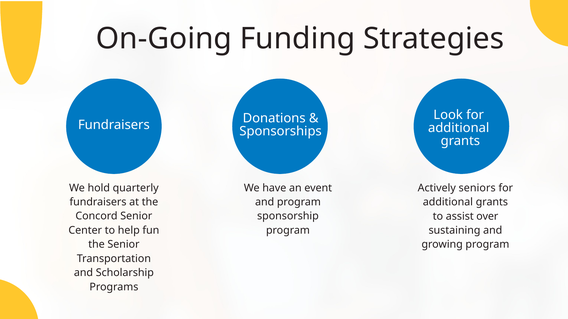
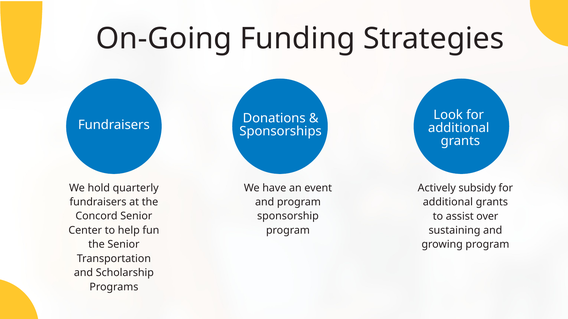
seniors: seniors -> subsidy
